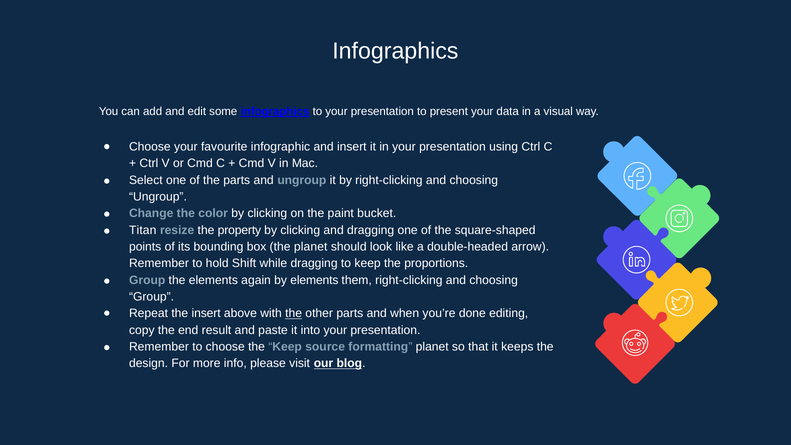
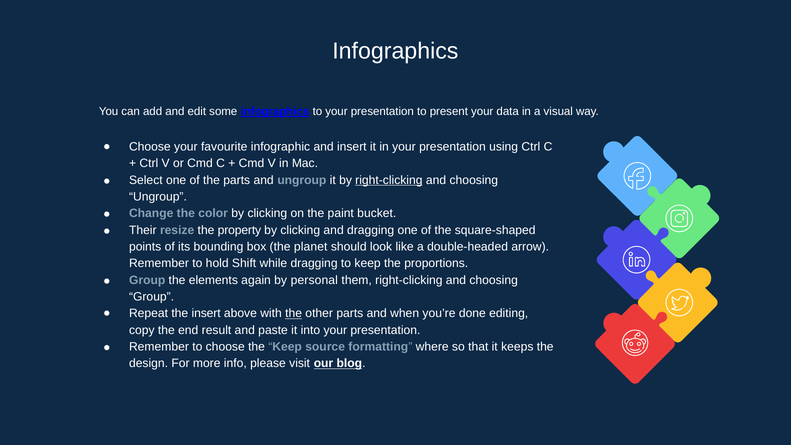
right-clicking at (389, 180) underline: none -> present
Titan: Titan -> Their
by elements: elements -> personal
formatting planet: planet -> where
